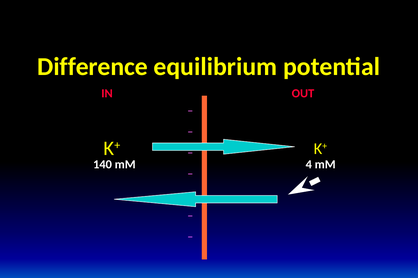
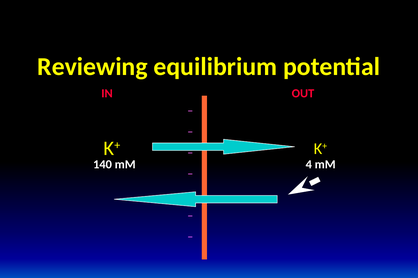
Difference: Difference -> Reviewing
